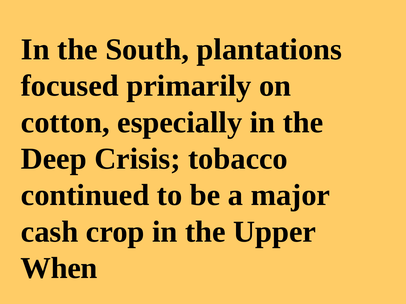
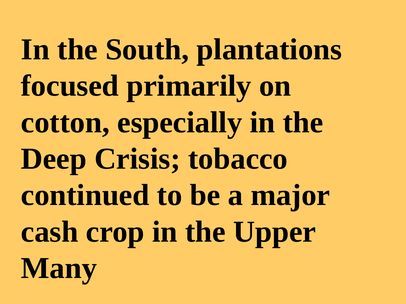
When: When -> Many
